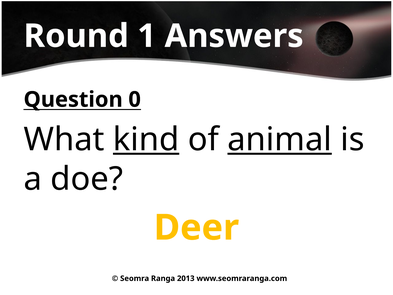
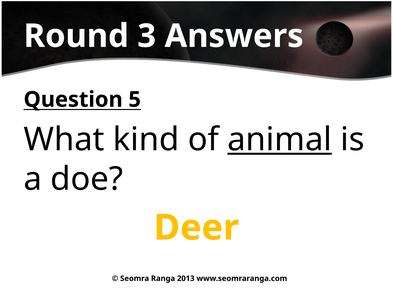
1: 1 -> 3
0: 0 -> 5
kind underline: present -> none
